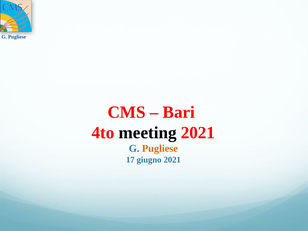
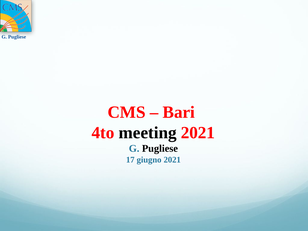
Pugliese at (160, 149) colour: orange -> black
